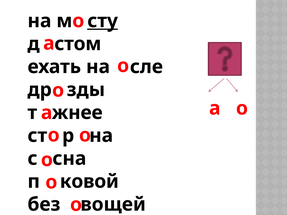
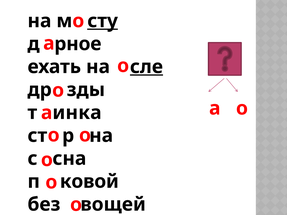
стом: стом -> рное
сле underline: none -> present
жнее: жнее -> инка
